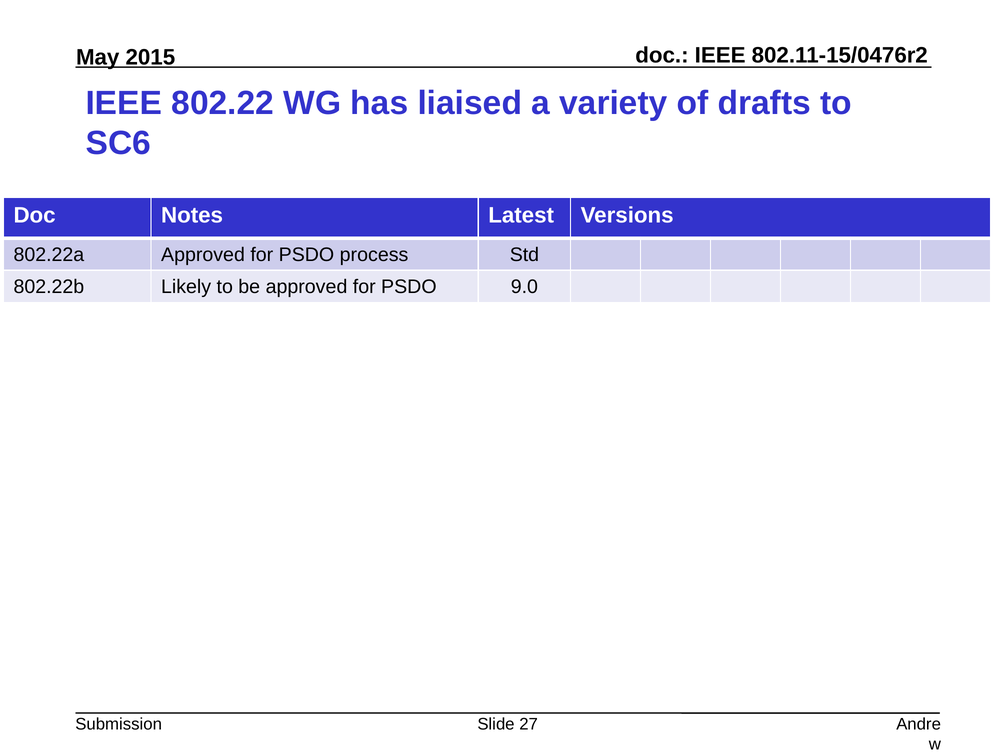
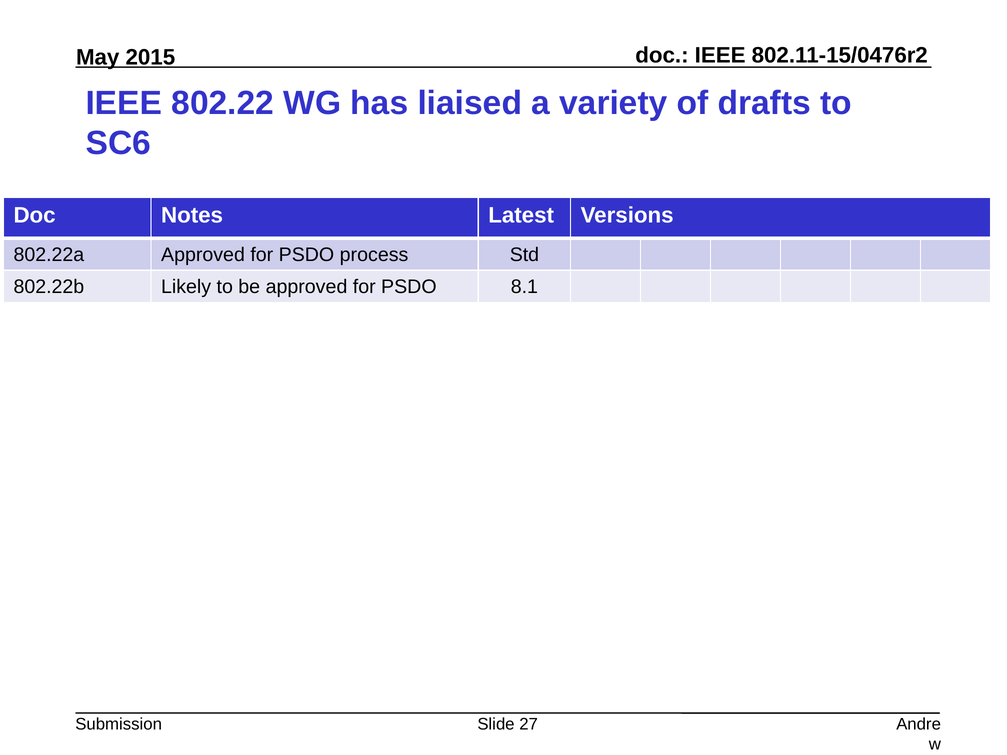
9.0: 9.0 -> 8.1
